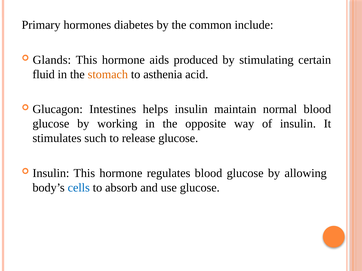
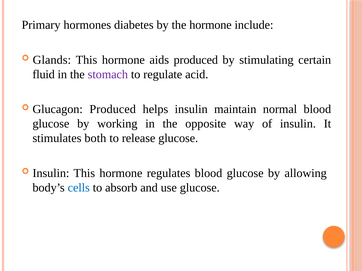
the common: common -> hormone
stomach colour: orange -> purple
asthenia: asthenia -> regulate
Glucagon Intestines: Intestines -> Produced
such: such -> both
